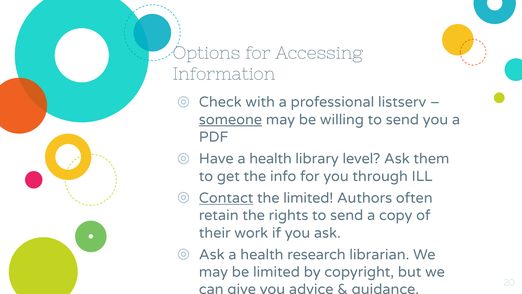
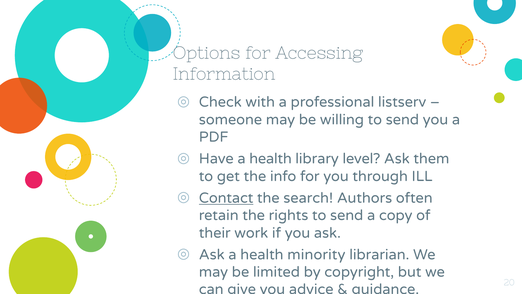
someone underline: present -> none
the limited: limited -> search
research: research -> minority
